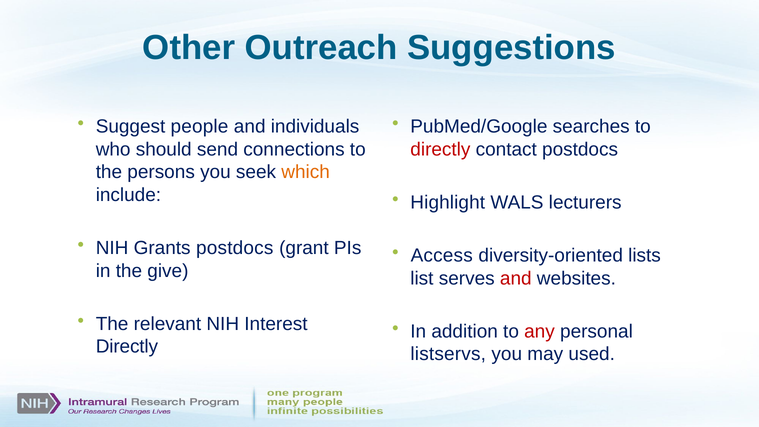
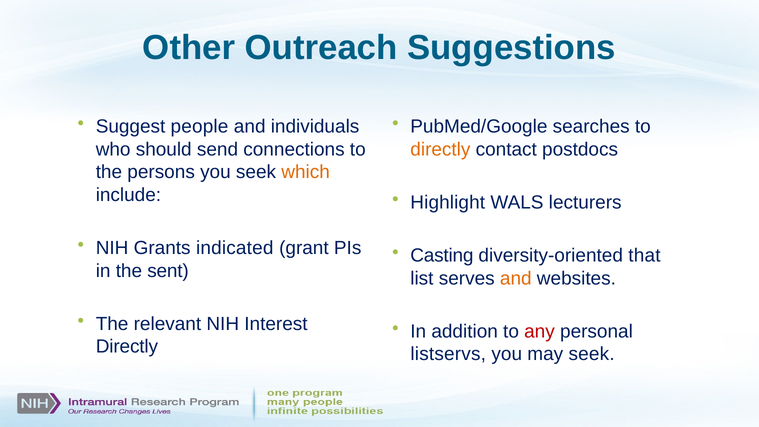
directly at (440, 149) colour: red -> orange
Grants postdocs: postdocs -> indicated
Access: Access -> Casting
lists: lists -> that
give: give -> sent
and at (516, 278) colour: red -> orange
may used: used -> seek
